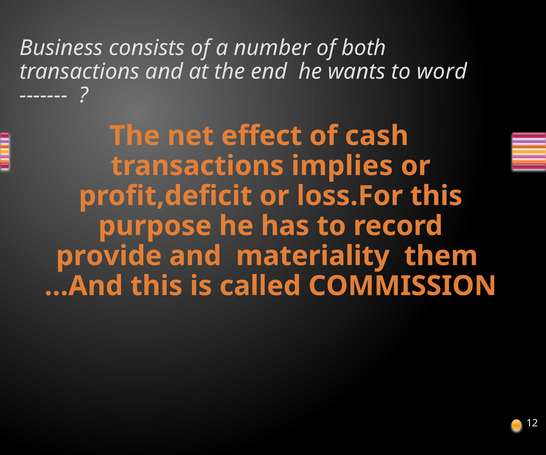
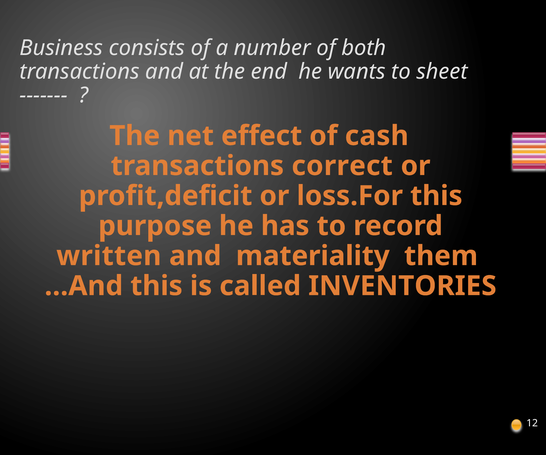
word: word -> sheet
implies: implies -> correct
provide: provide -> written
COMMISSION: COMMISSION -> INVENTORIES
